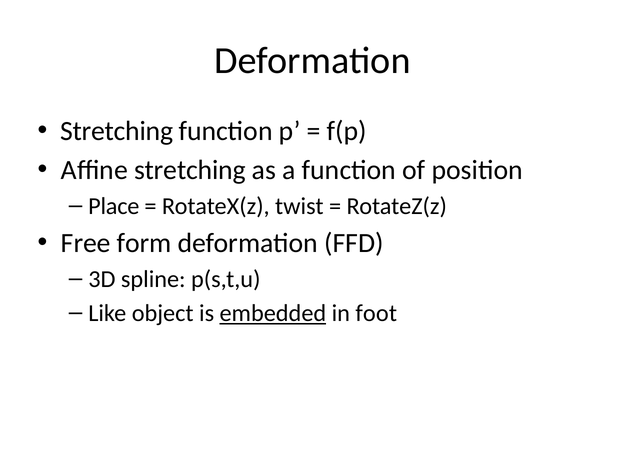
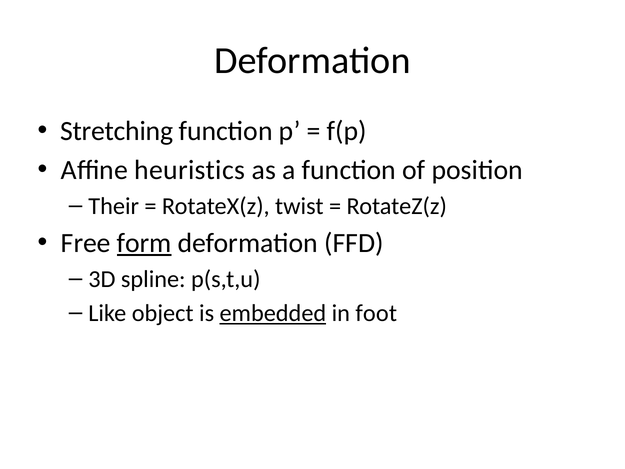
Affine stretching: stretching -> heuristics
Place: Place -> Their
form underline: none -> present
